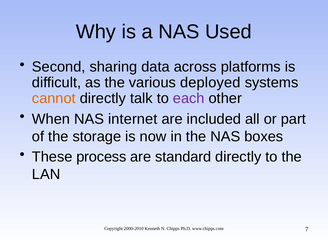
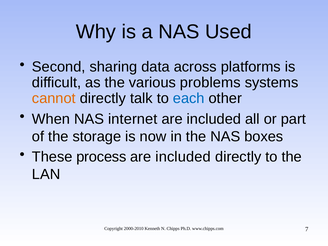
deployed: deployed -> problems
each colour: purple -> blue
standard at (183, 157): standard -> included
